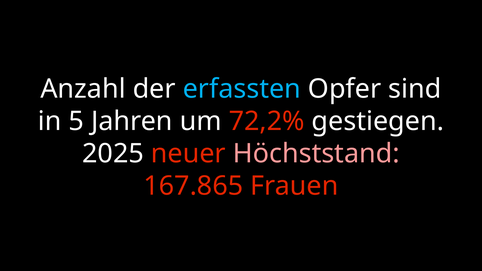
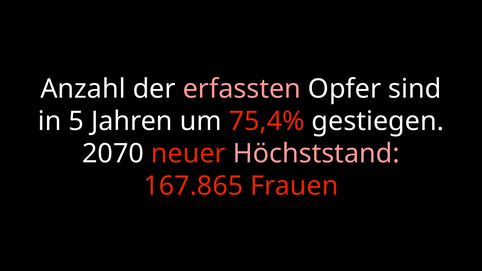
erfassten colour: light blue -> pink
72,2%: 72,2% -> 75,4%
2025: 2025 -> 2070
